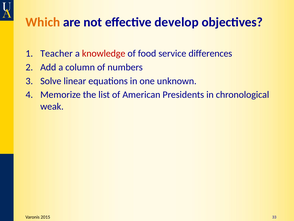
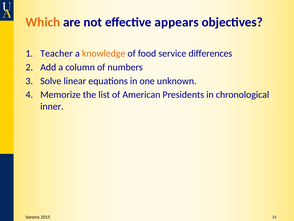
develop: develop -> appears
knowledge colour: red -> orange
weak: weak -> inner
